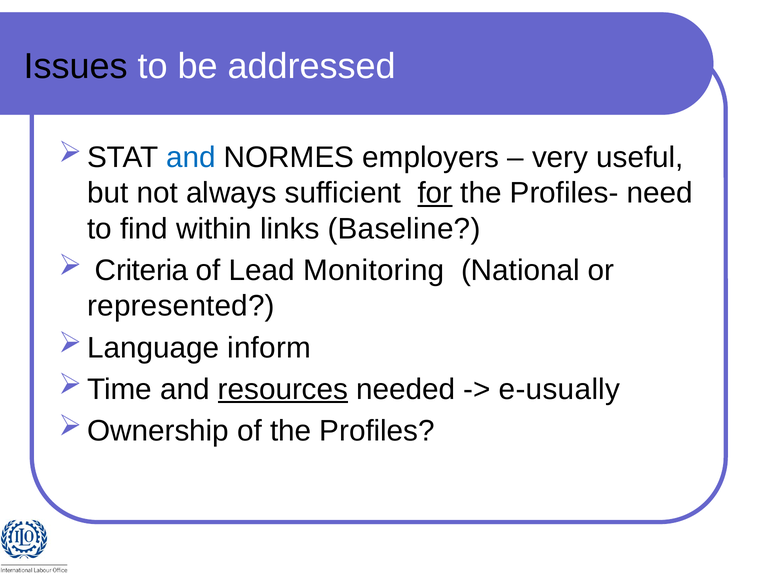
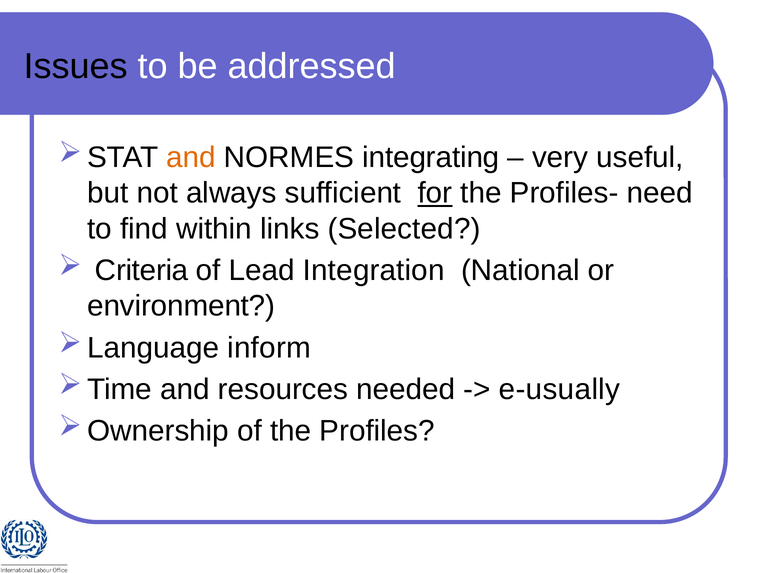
and at (191, 157) colour: blue -> orange
employers: employers -> integrating
Baseline: Baseline -> Selected
Monitoring: Monitoring -> Integration
represented: represented -> environment
resources underline: present -> none
